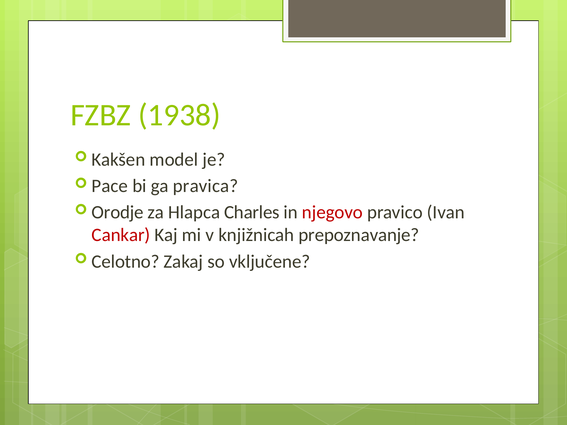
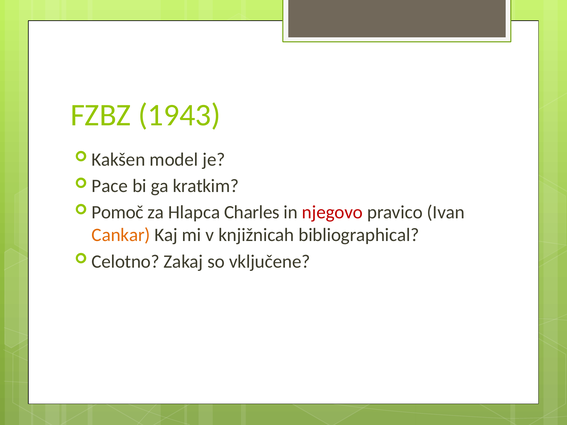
1938: 1938 -> 1943
pravica: pravica -> kratkim
Orodje: Orodje -> Pomoč
Cankar colour: red -> orange
prepoznavanje: prepoznavanje -> bibliographical
